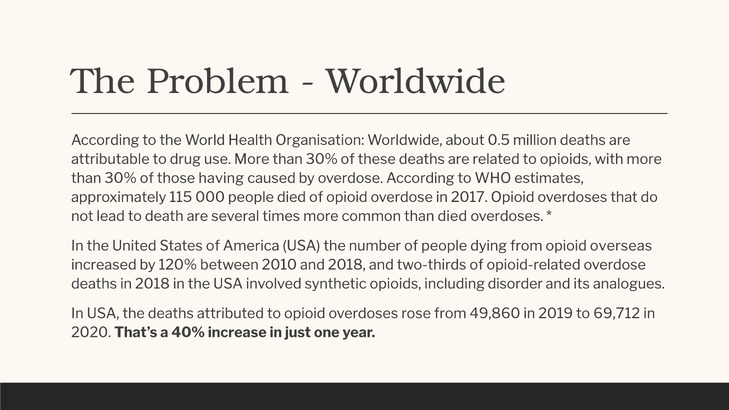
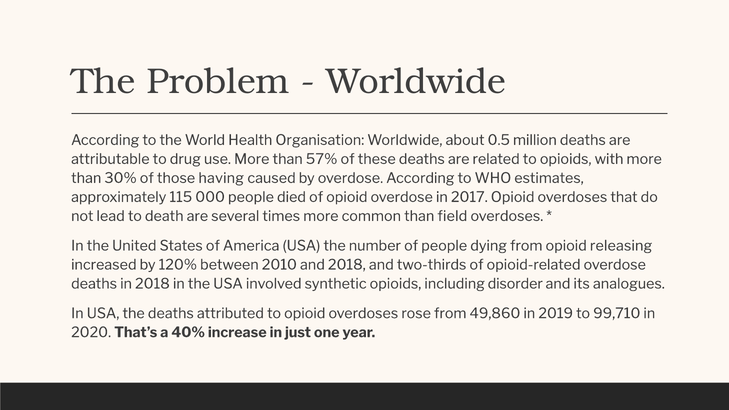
use More than 30%: 30% -> 57%
than died: died -> field
overseas: overseas -> releasing
69,712: 69,712 -> 99,710
